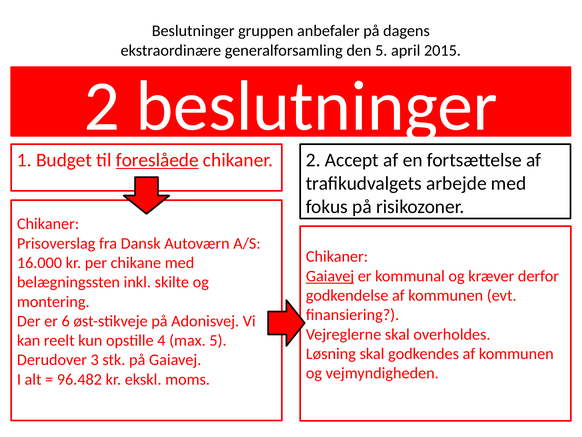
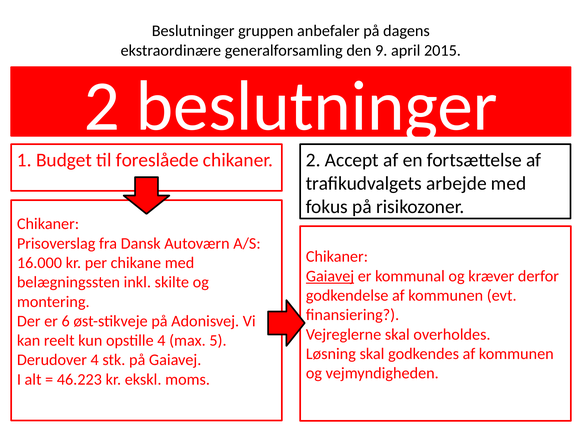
den 5: 5 -> 9
foreslåede underline: present -> none
Derudover 3: 3 -> 4
96.482: 96.482 -> 46.223
